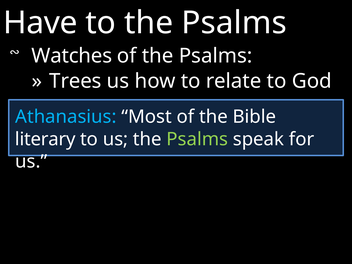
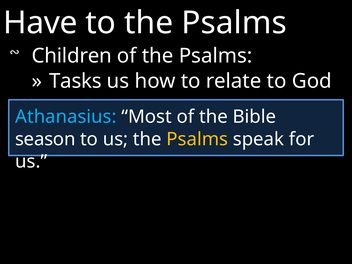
Watches: Watches -> Children
Trees: Trees -> Tasks
literary: literary -> season
Psalms at (197, 139) colour: light green -> yellow
